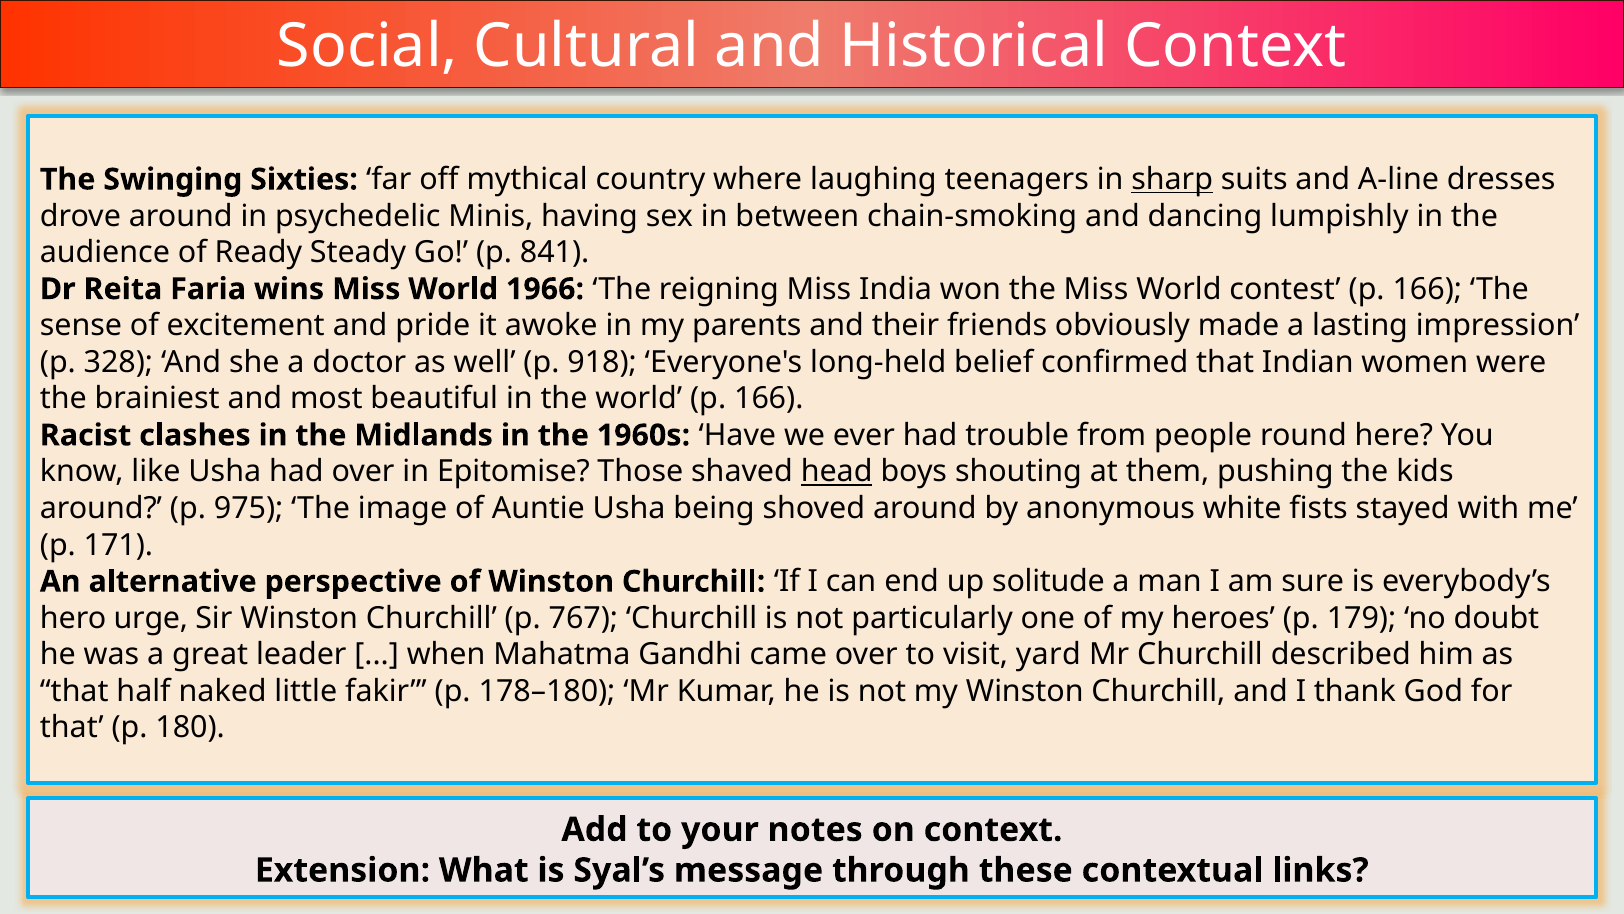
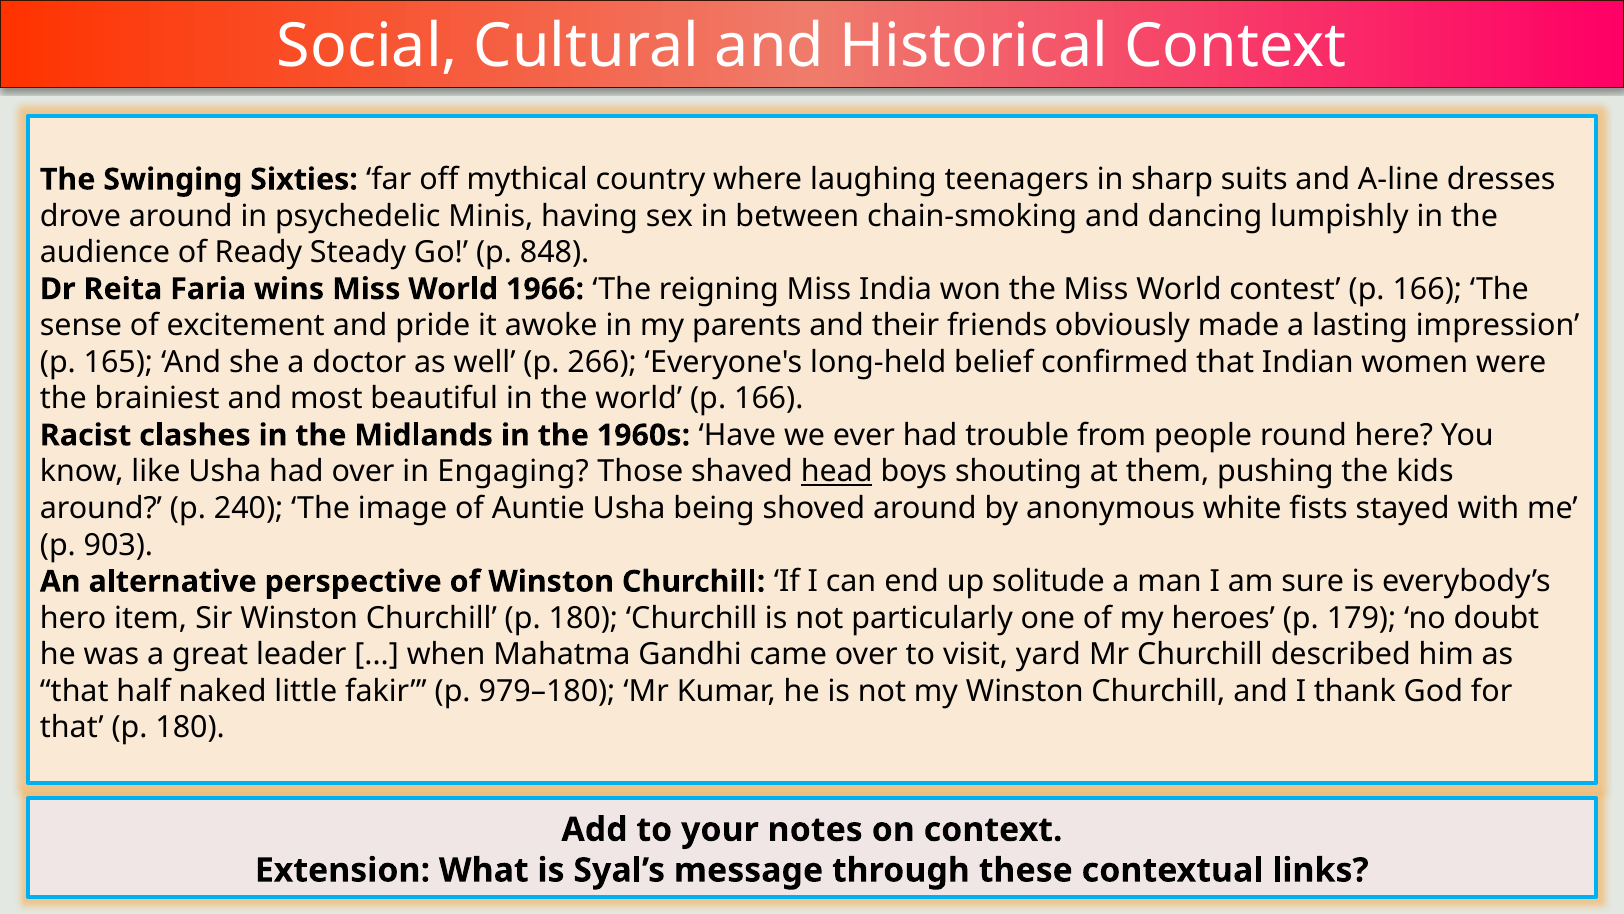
sharp underline: present -> none
841: 841 -> 848
328: 328 -> 165
918: 918 -> 266
Epitomise: Epitomise -> Engaging
975: 975 -> 240
171: 171 -> 903
urge: urge -> item
Churchill p 767: 767 -> 180
178–180: 178–180 -> 979–180
